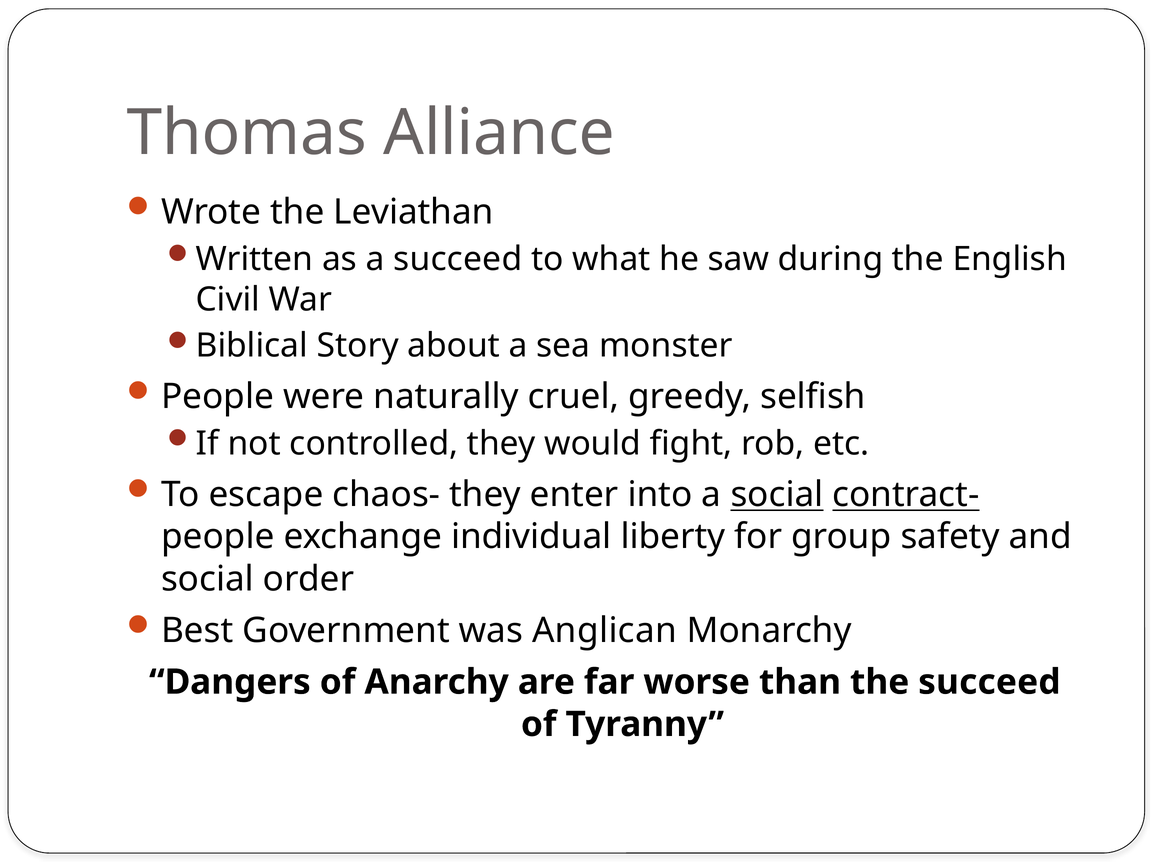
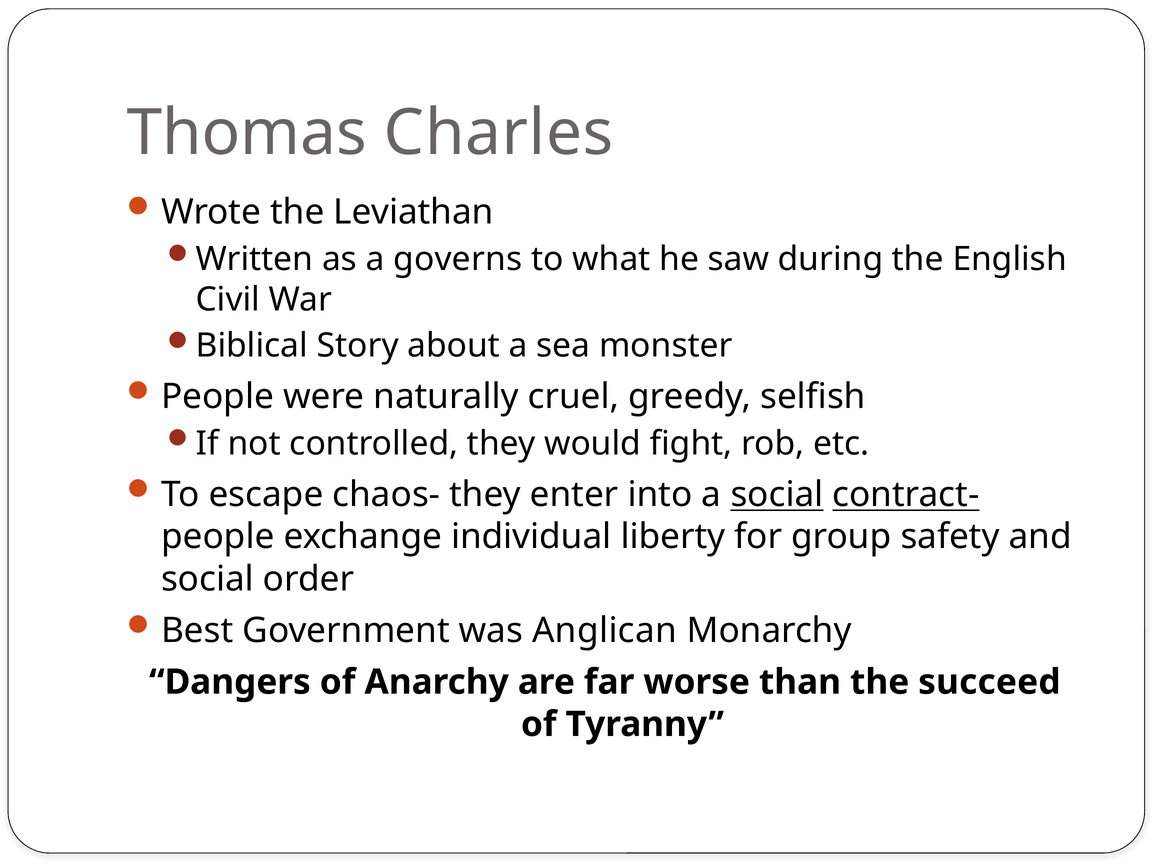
Alliance: Alliance -> Charles
a succeed: succeed -> governs
